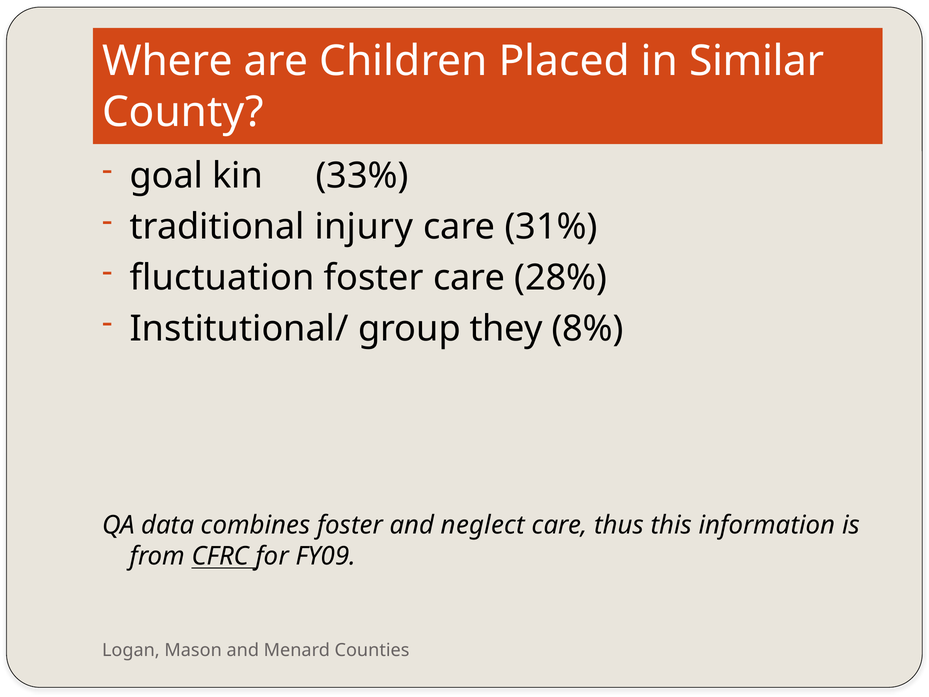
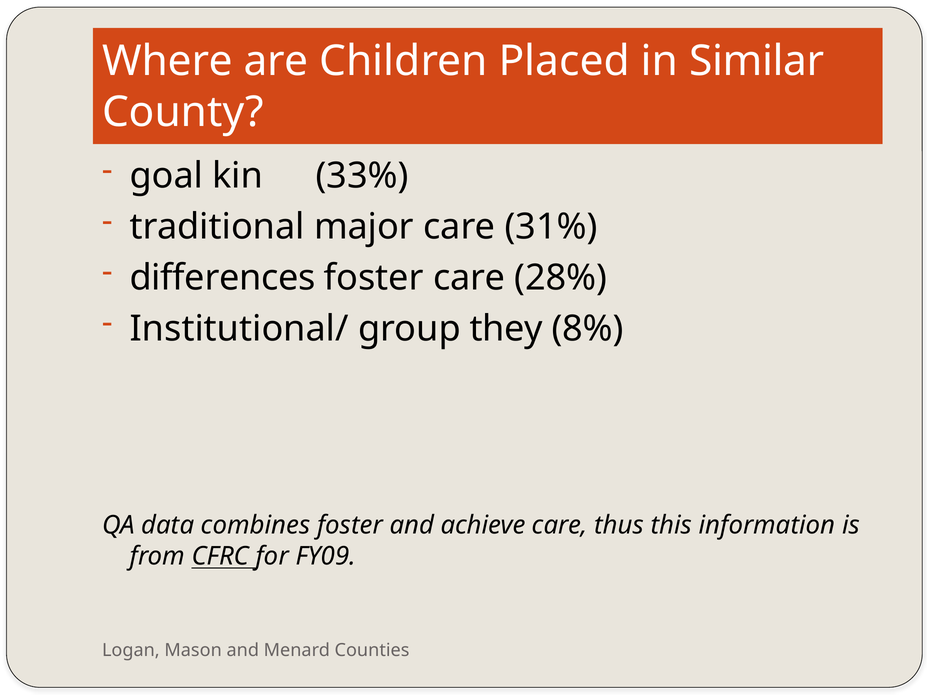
injury: injury -> major
fluctuation: fluctuation -> differences
neglect: neglect -> achieve
